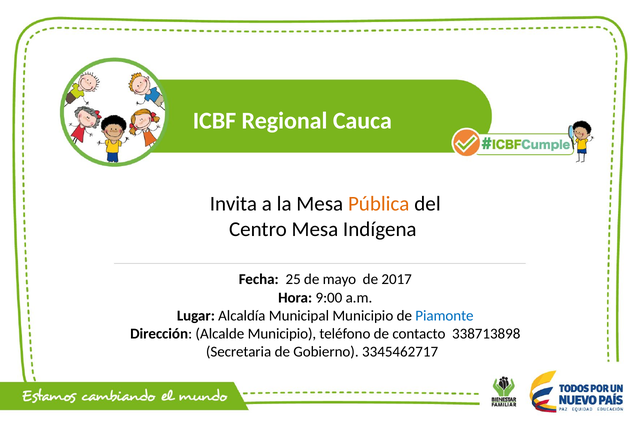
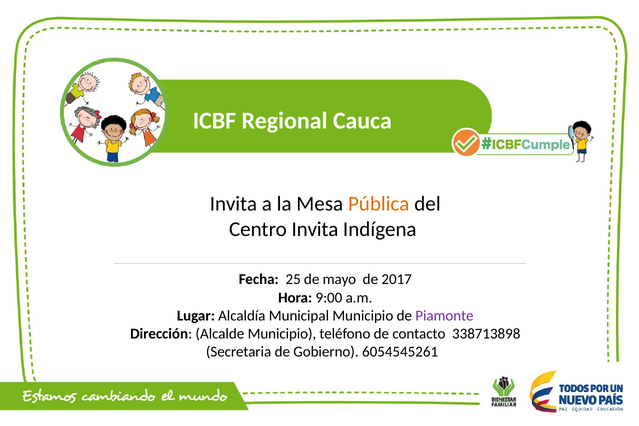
Centro Mesa: Mesa -> Invita
Piamonte colour: blue -> purple
3345462717: 3345462717 -> 6054545261
